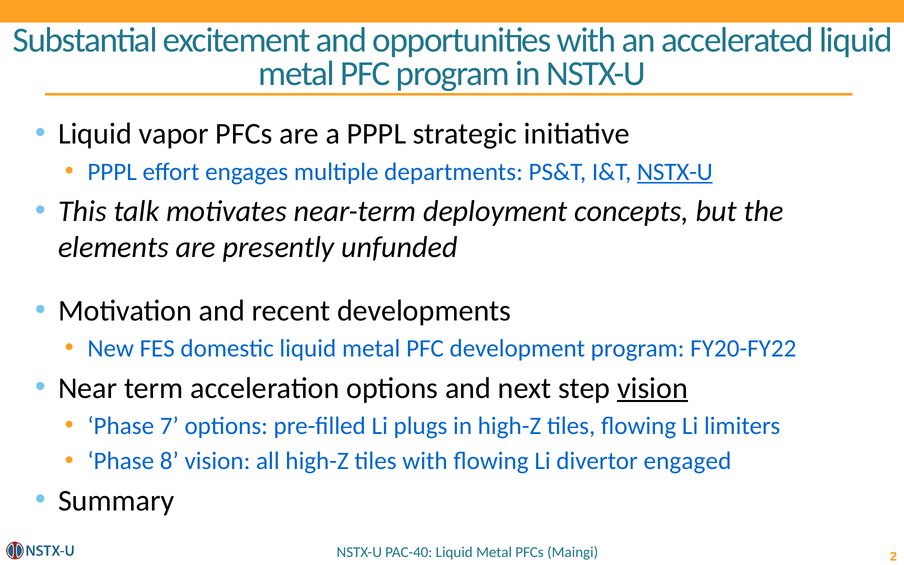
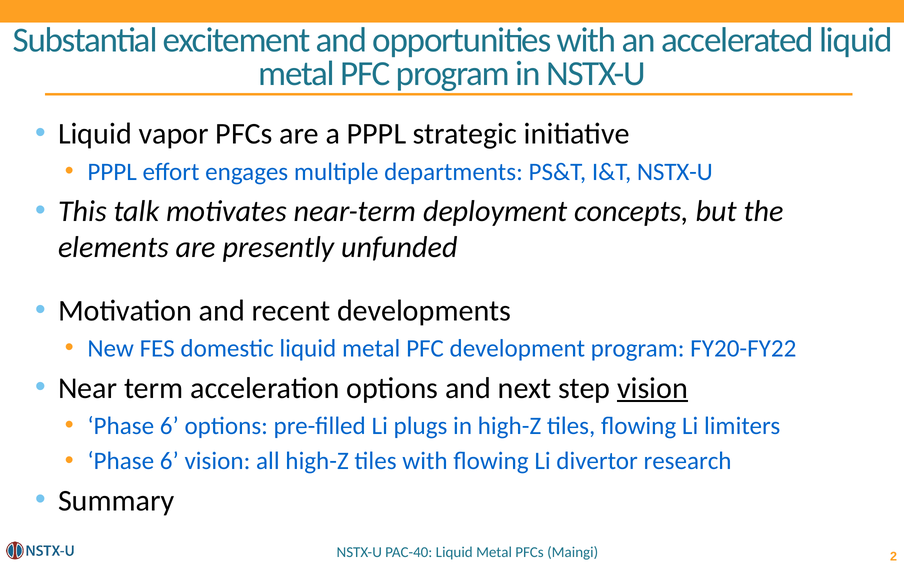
NSTX-U at (675, 172) underline: present -> none
7 at (169, 426): 7 -> 6
8 at (169, 461): 8 -> 6
engaged: engaged -> research
